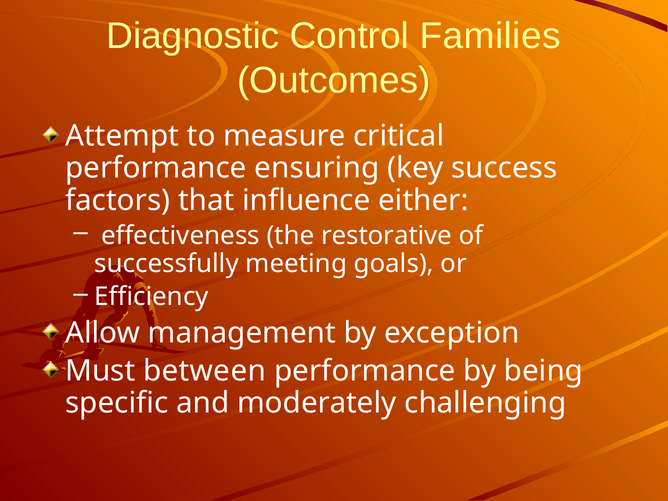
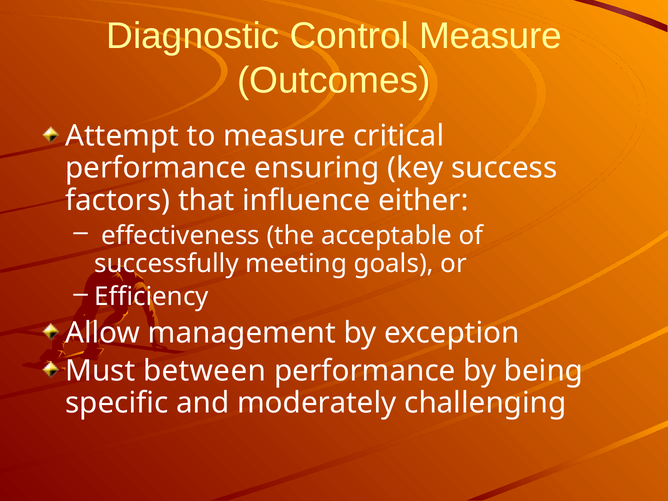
Control Families: Families -> Measure
restorative: restorative -> acceptable
